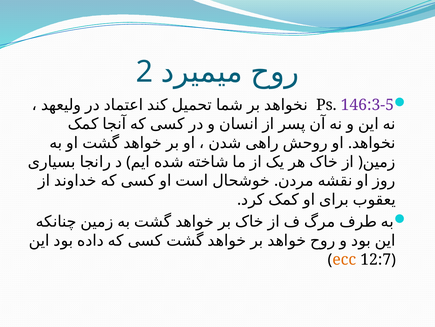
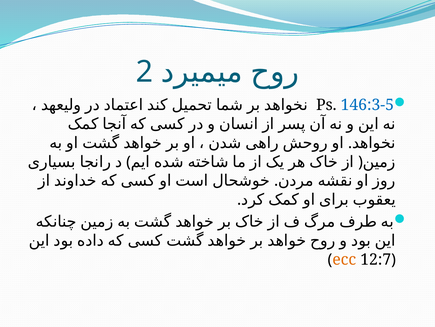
146:3-5 colour: purple -> blue
